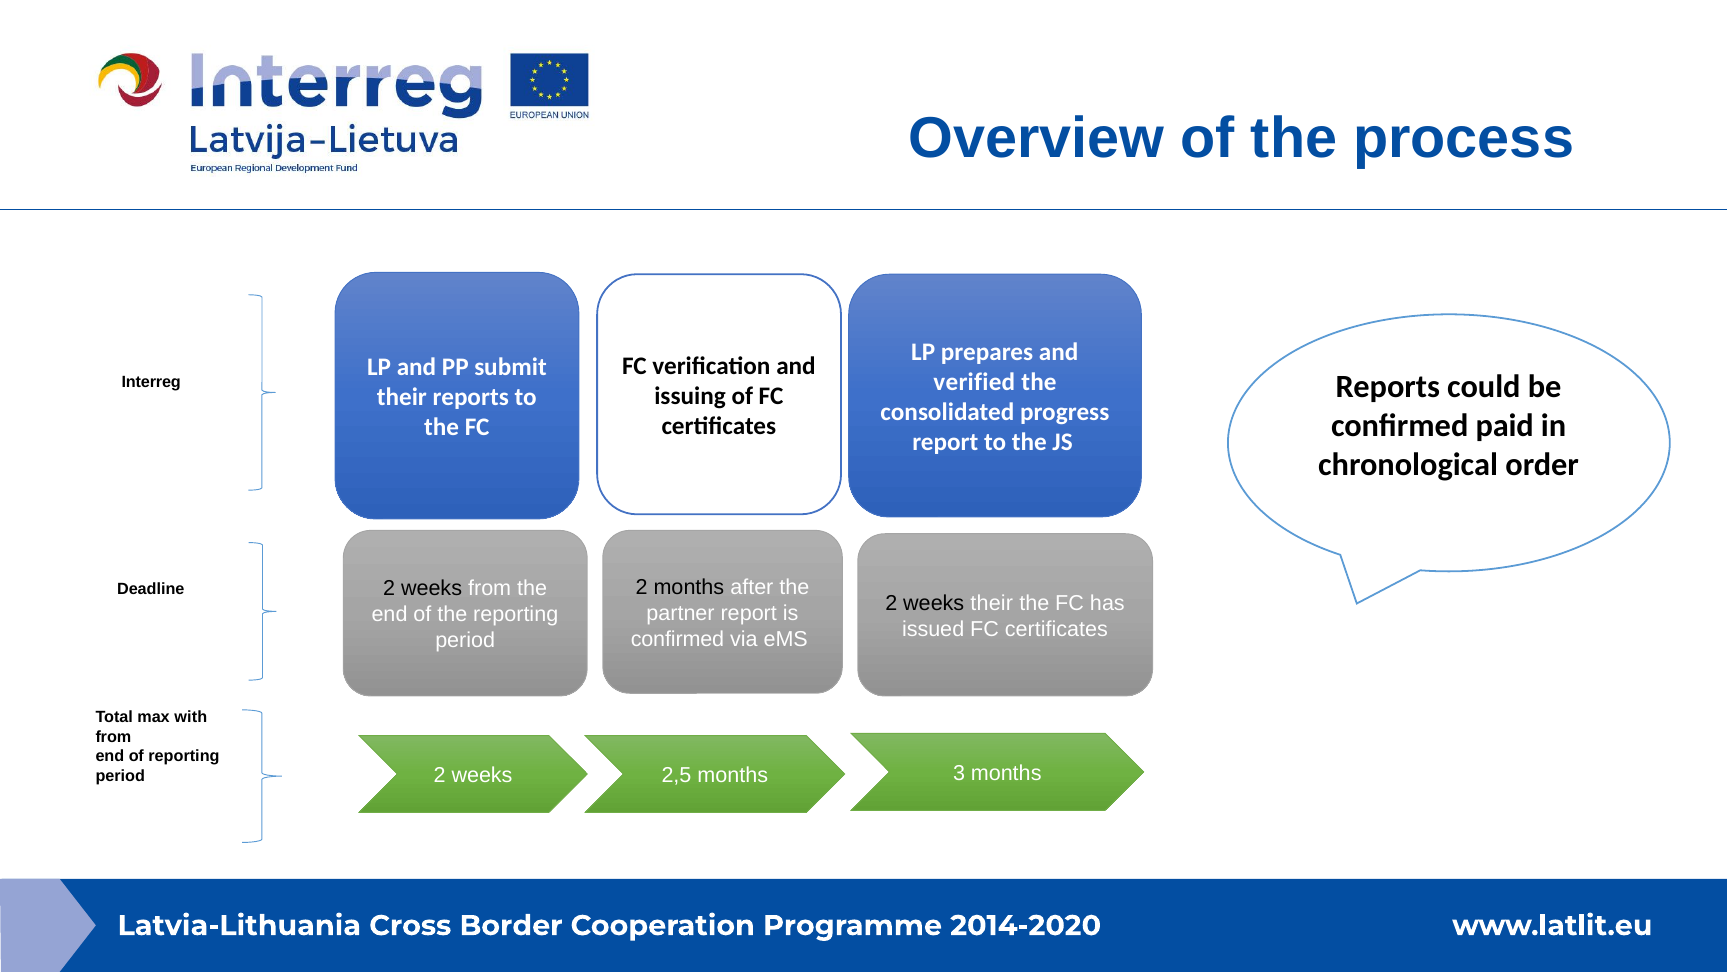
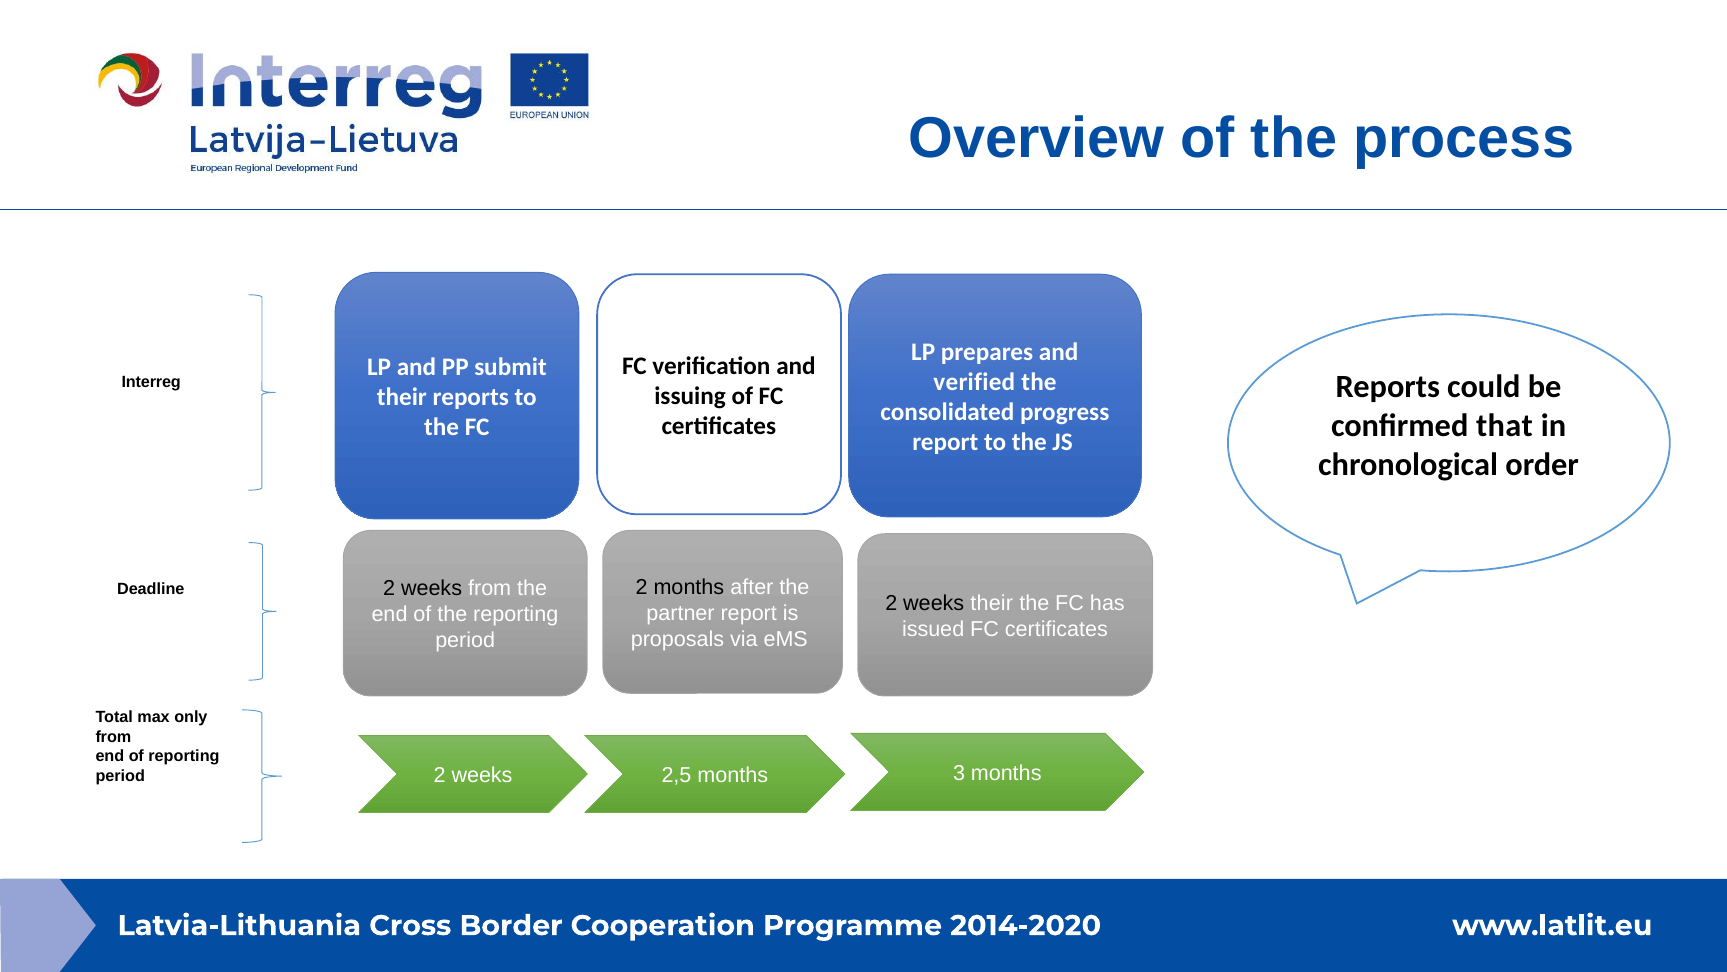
paid: paid -> that
confirmed at (677, 639): confirmed -> proposals
with: with -> only
